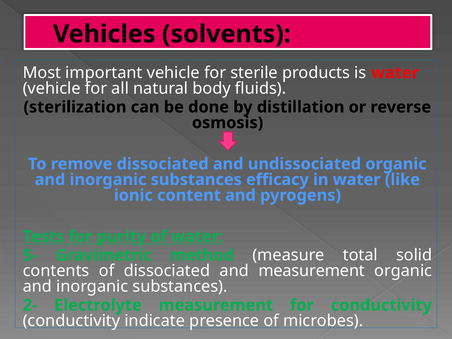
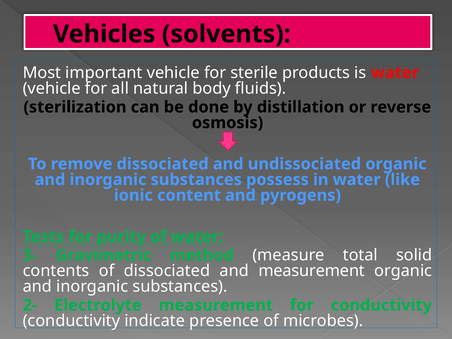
efficacy: efficacy -> possess
5-: 5- -> 3-
